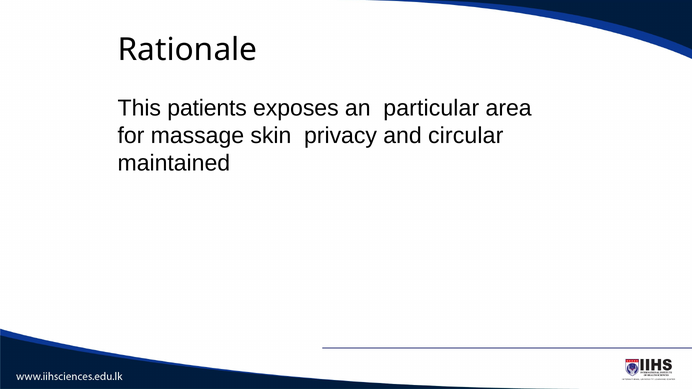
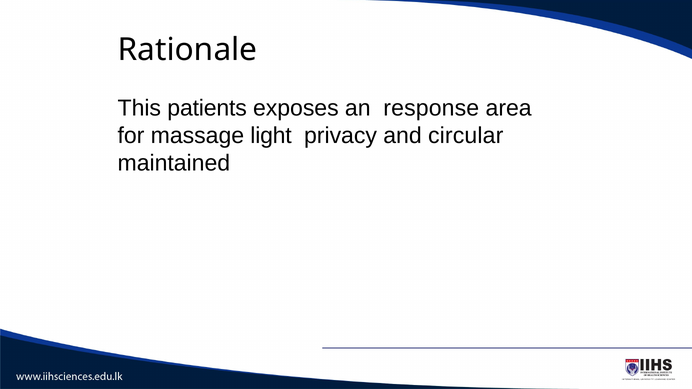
particular: particular -> response
skin: skin -> light
